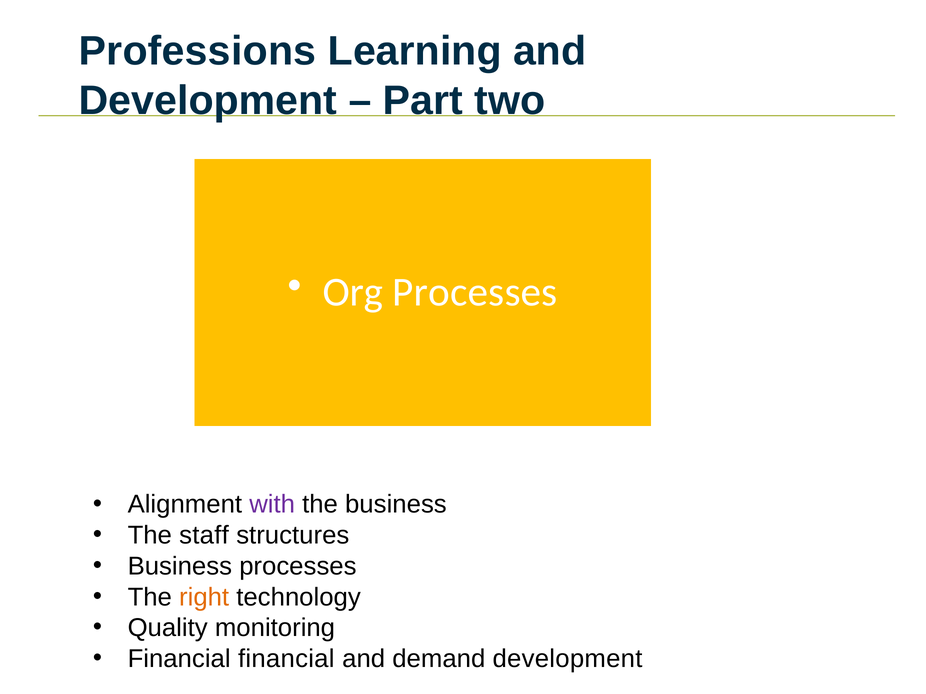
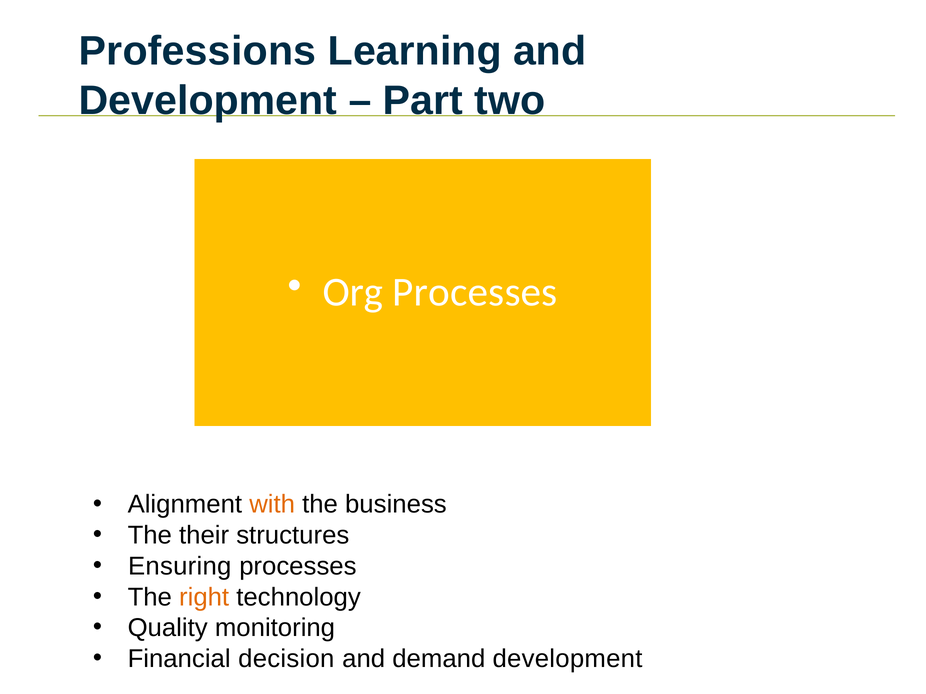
with colour: purple -> orange
staff: staff -> their
Business at (180, 567): Business -> Ensuring
Financial financial: financial -> decision
